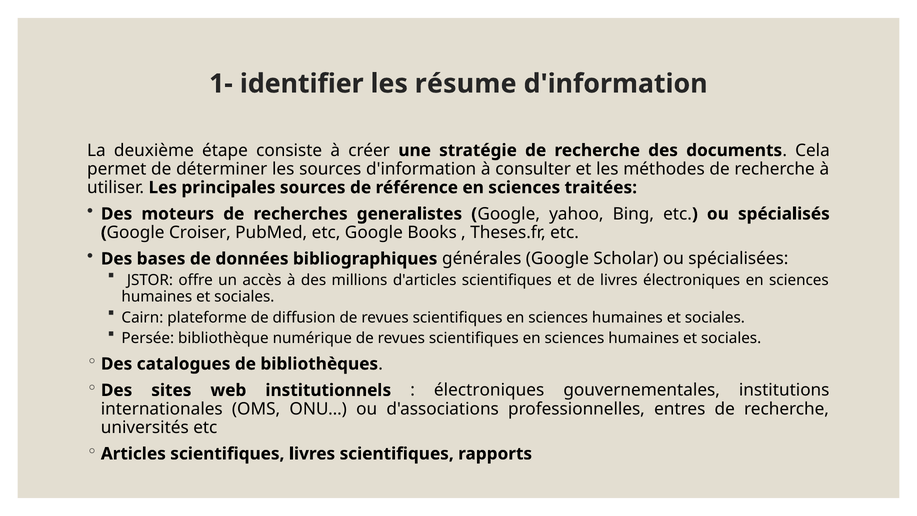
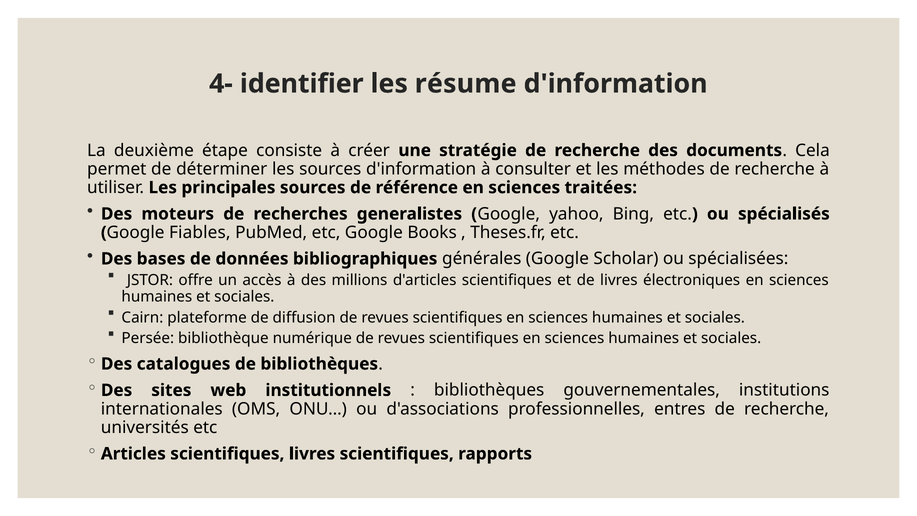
1-: 1- -> 4-
Croiser: Croiser -> Fiables
électroniques at (489, 390): électroniques -> bibliothèques
